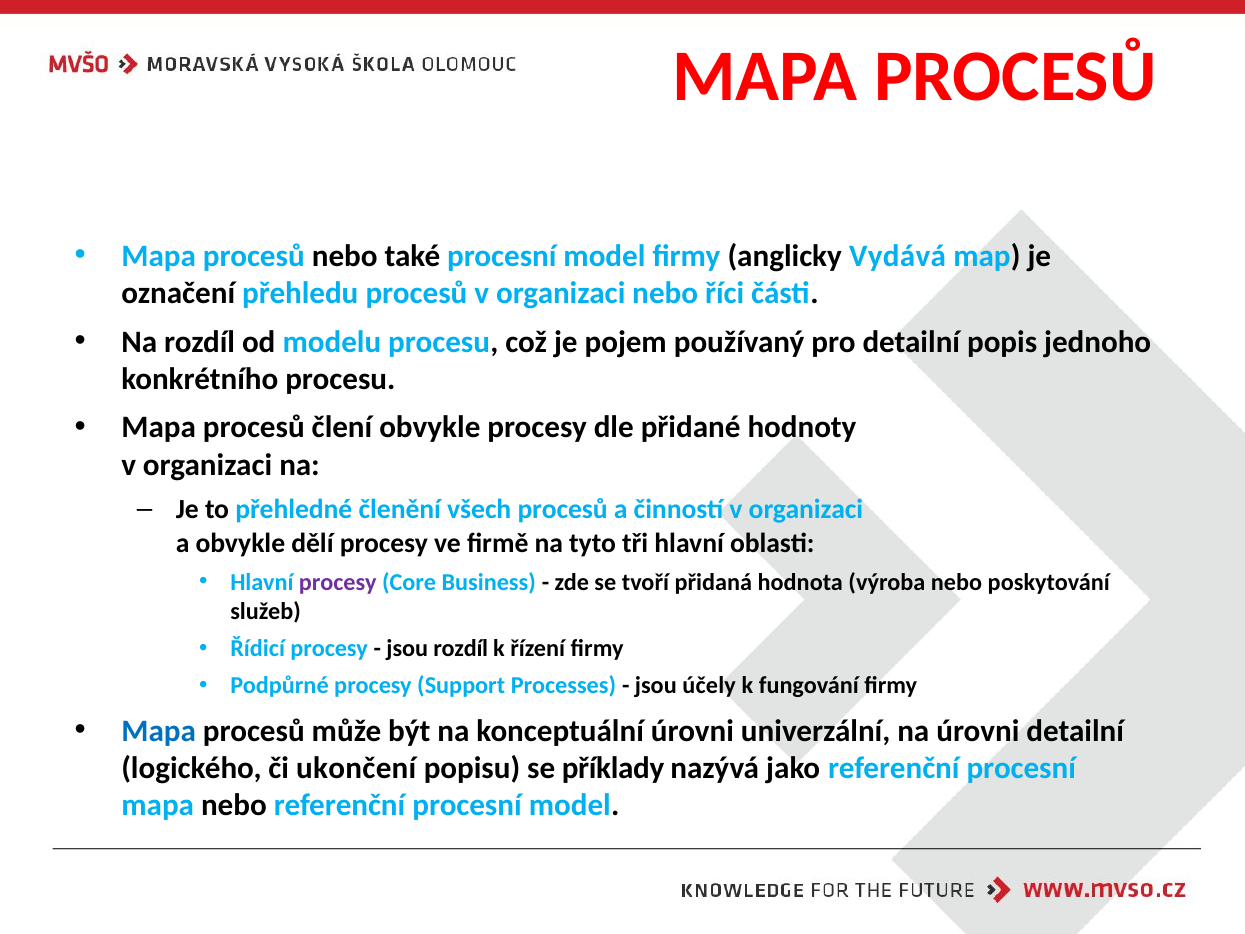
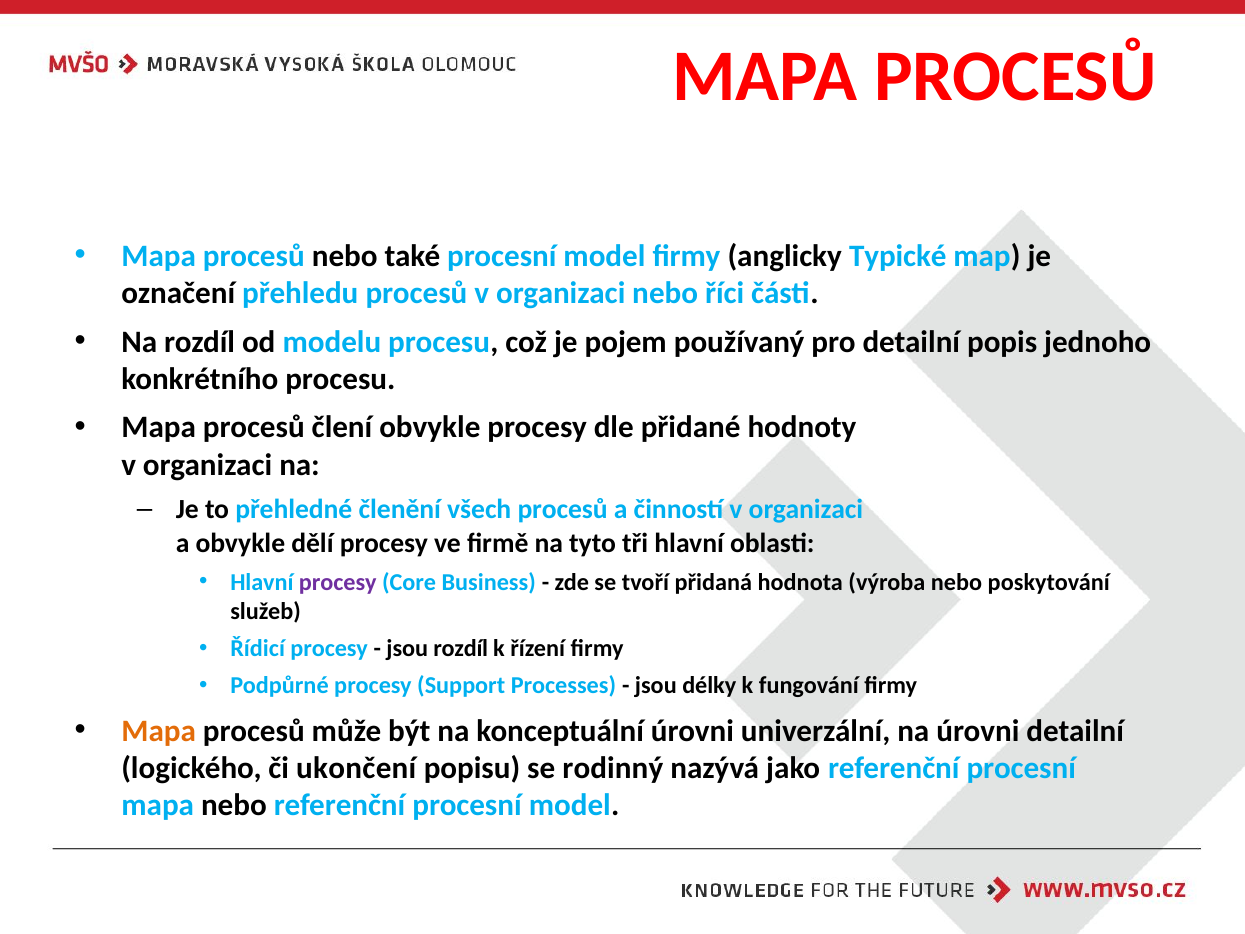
Vydává: Vydává -> Typické
účely: účely -> délky
Mapa at (159, 731) colour: blue -> orange
příklady: příklady -> rodinný
